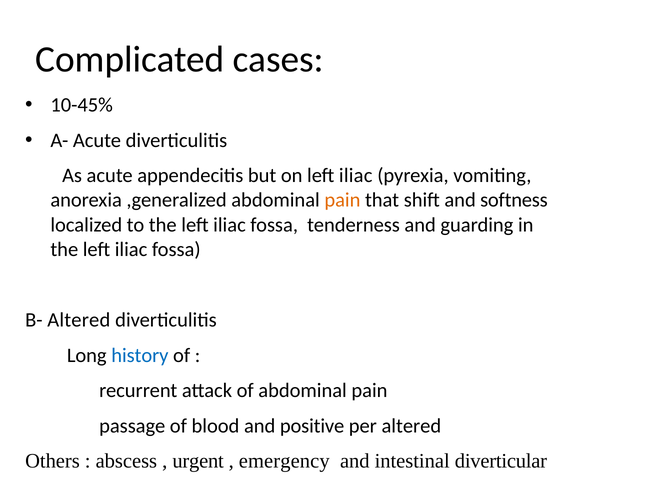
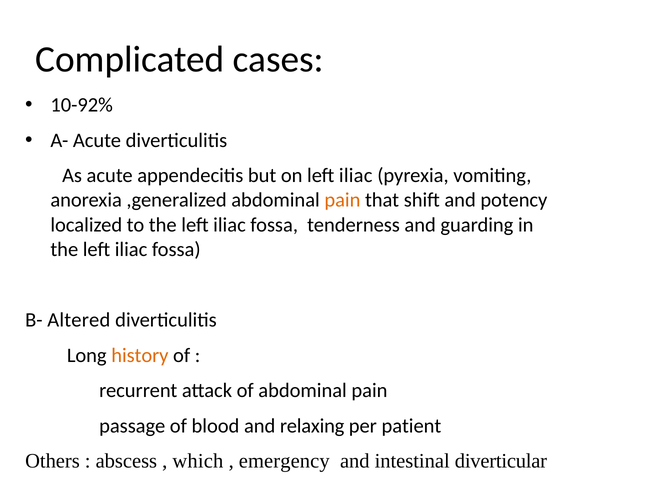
10-45%: 10-45% -> 10-92%
softness: softness -> potency
history colour: blue -> orange
positive: positive -> relaxing
per altered: altered -> patient
urgent: urgent -> which
